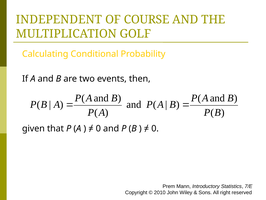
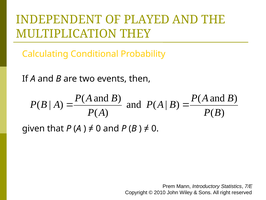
COURSE: COURSE -> PLAYED
GOLF: GOLF -> THEY
